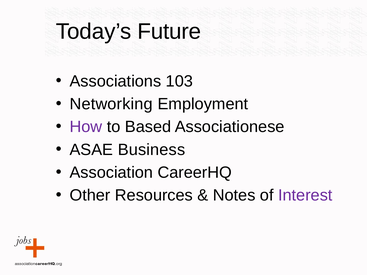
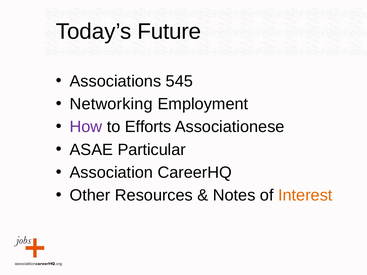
103: 103 -> 545
Based: Based -> Efforts
Business: Business -> Particular
Interest colour: purple -> orange
